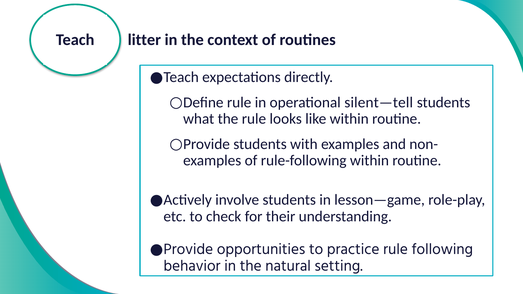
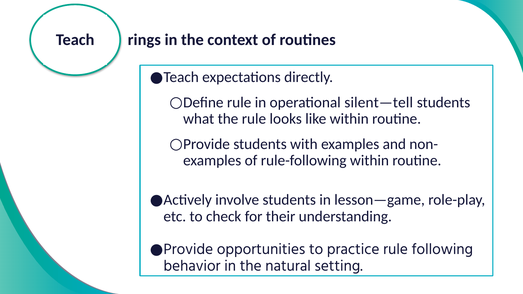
litter: litter -> rings
